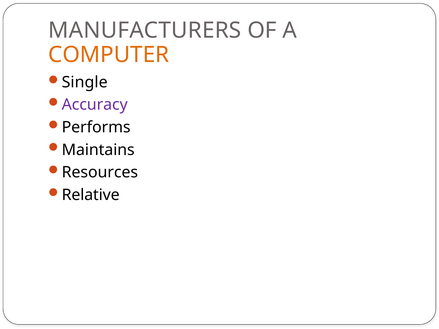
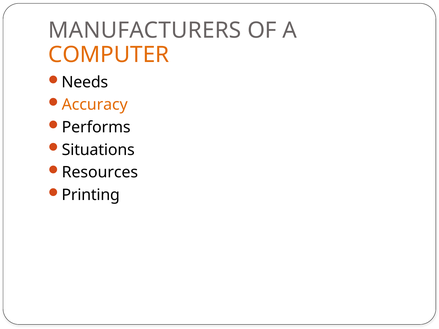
Single: Single -> Needs
Accuracy colour: purple -> orange
Maintains: Maintains -> Situations
Relative: Relative -> Printing
